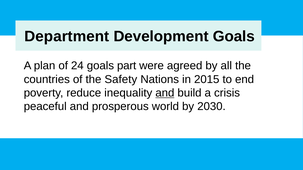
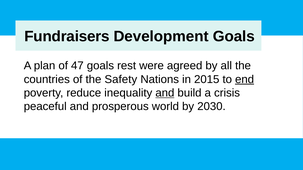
Department: Department -> Fundraisers
24: 24 -> 47
part: part -> rest
end underline: none -> present
